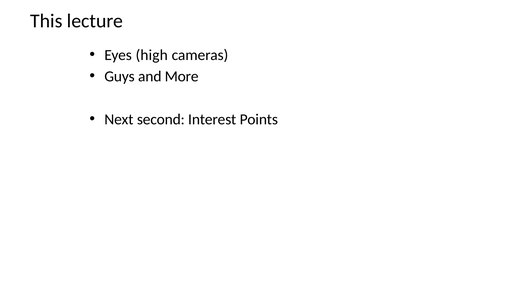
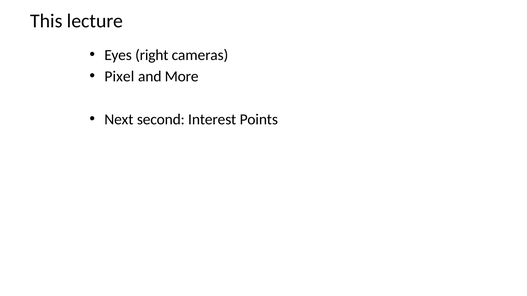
high: high -> right
Guys: Guys -> Pixel
